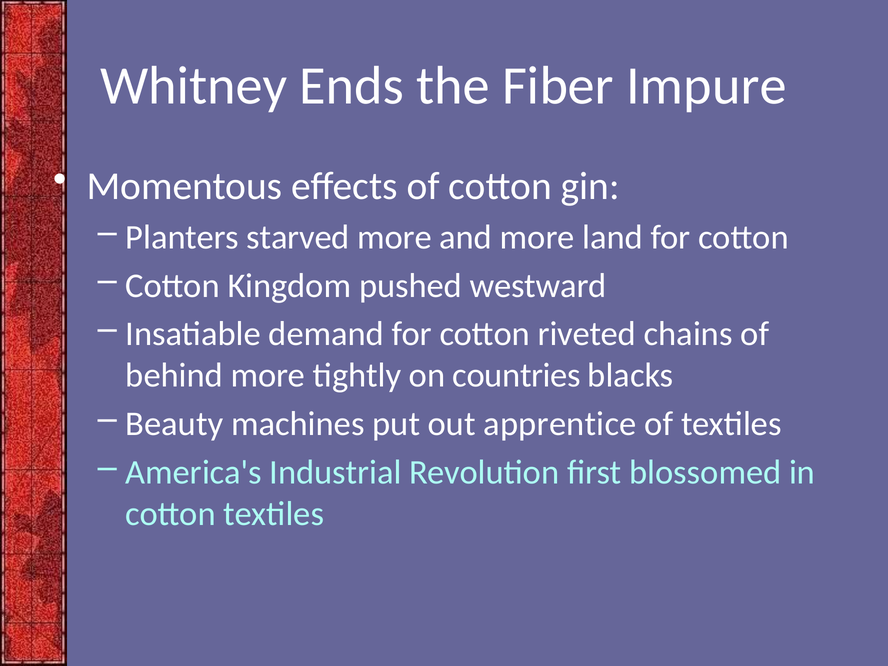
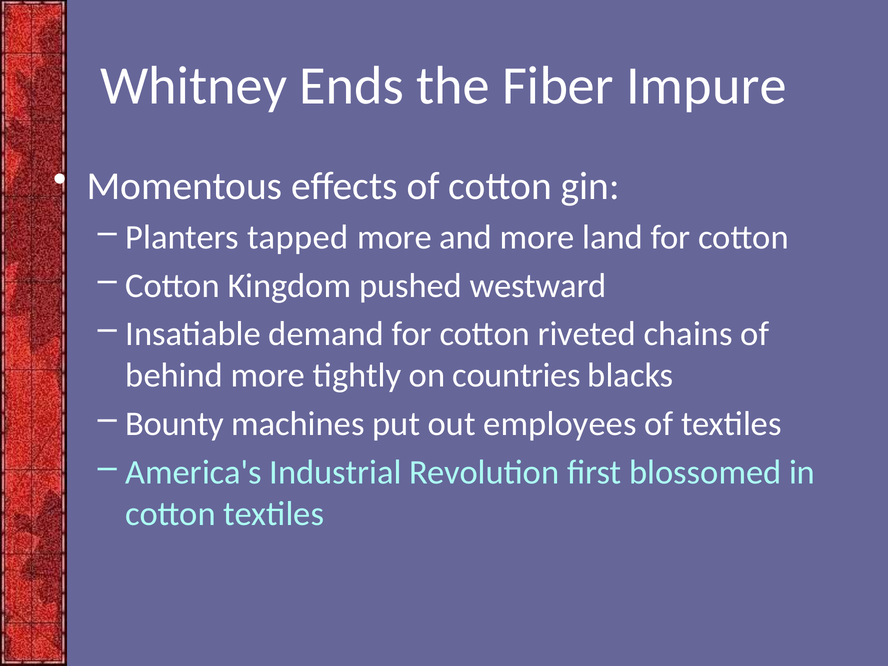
starved: starved -> tapped
Beauty: Beauty -> Bounty
apprentice: apprentice -> employees
